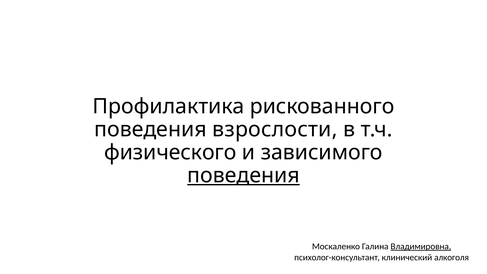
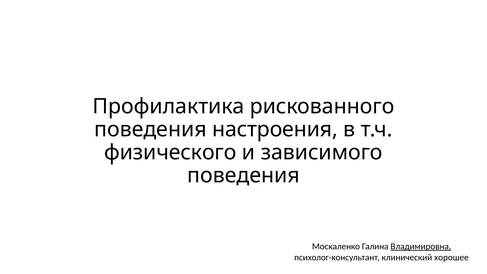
взрослости: взрослости -> настроения
поведения at (243, 175) underline: present -> none
алкоголя: алкоголя -> хорошее
